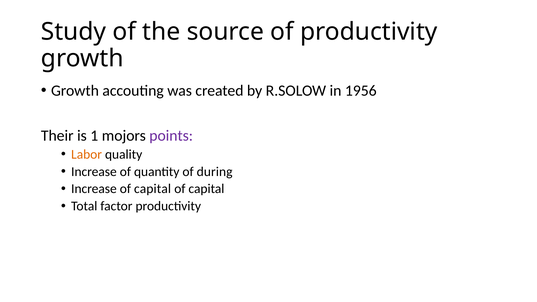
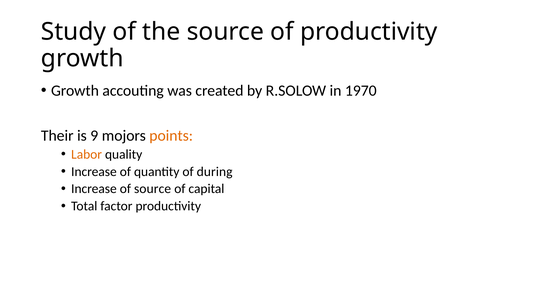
1956: 1956 -> 1970
1: 1 -> 9
points colour: purple -> orange
Increase of capital: capital -> source
